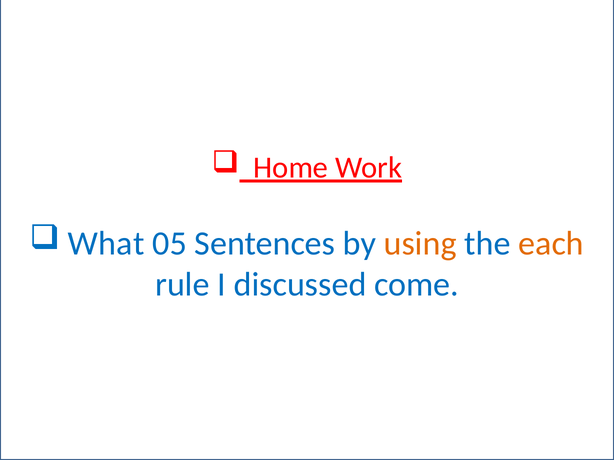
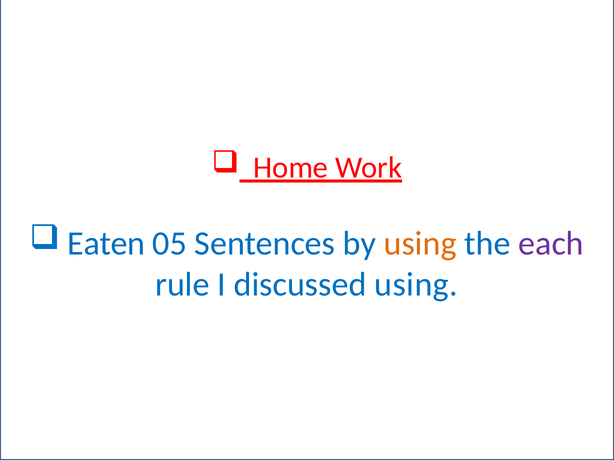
What: What -> Eaten
each colour: orange -> purple
discussed come: come -> using
